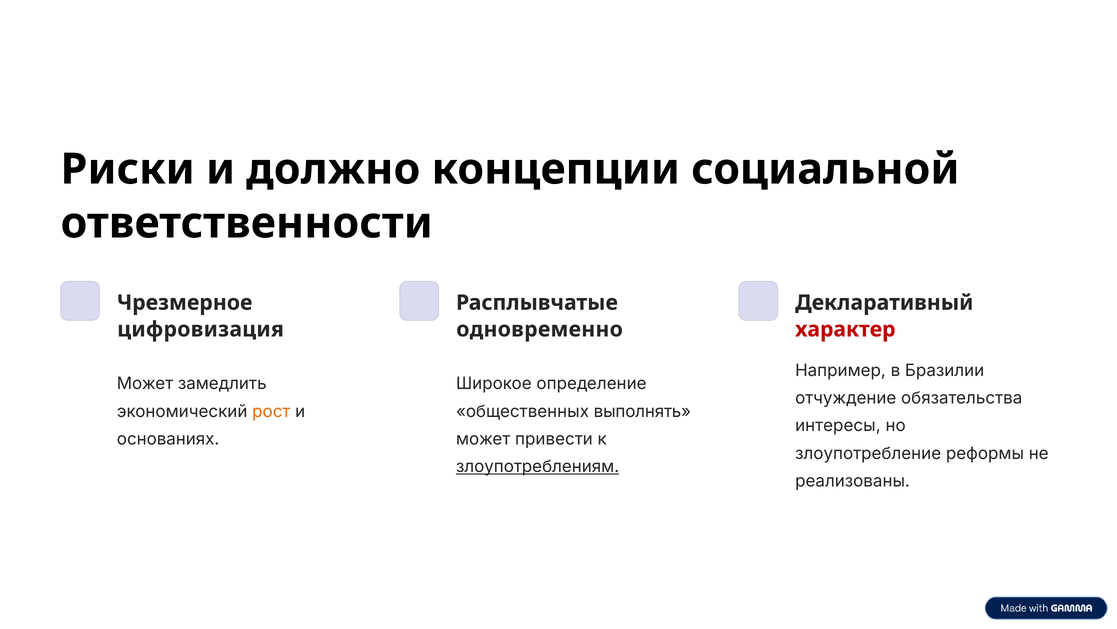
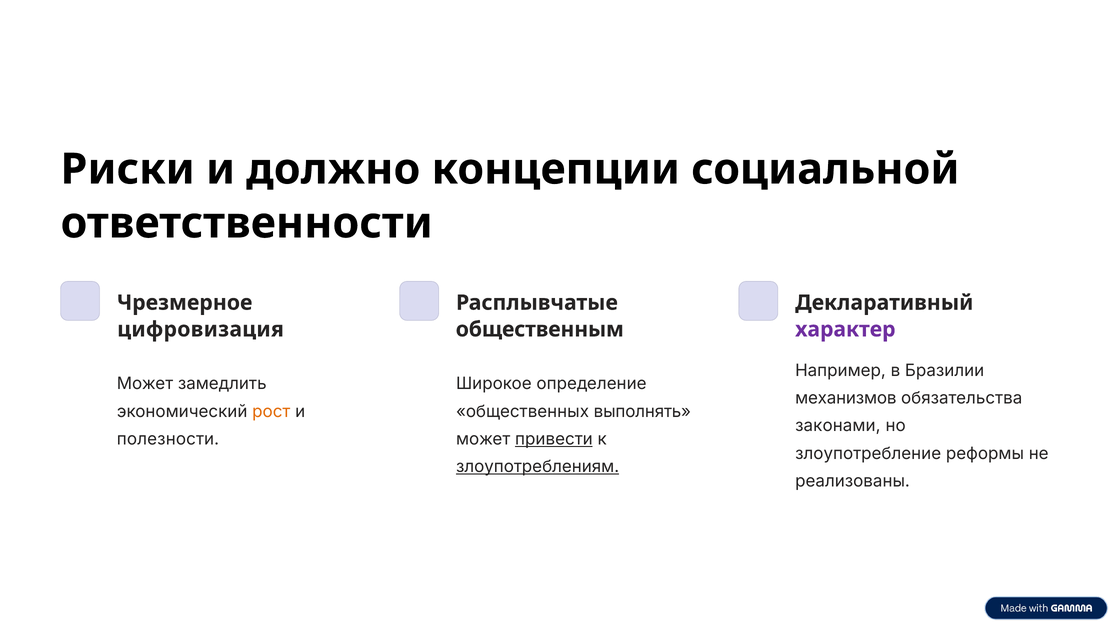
одновременно: одновременно -> общественным
характер colour: red -> purple
отчуждение: отчуждение -> механизмов
интересы: интересы -> законами
основаниях: основаниях -> полезности
привести underline: none -> present
